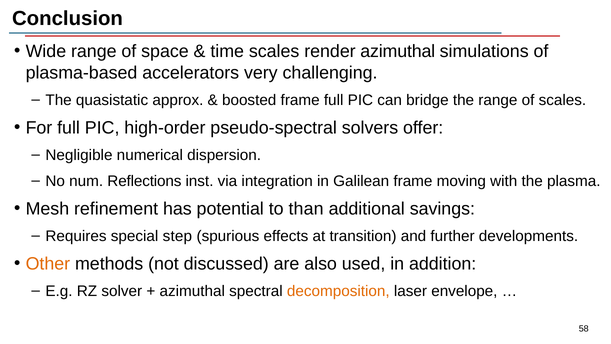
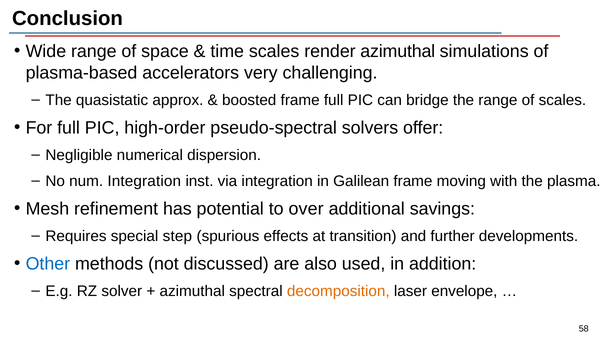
num Reflections: Reflections -> Integration
than: than -> over
Other colour: orange -> blue
